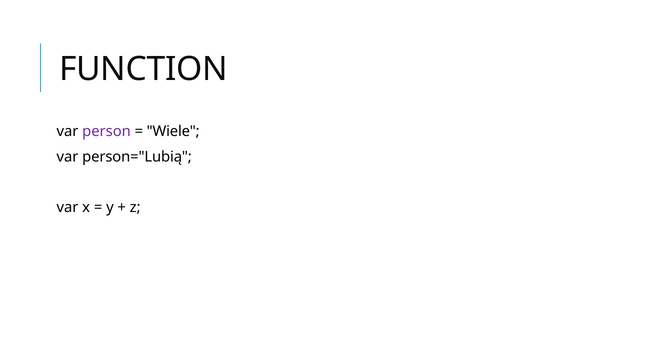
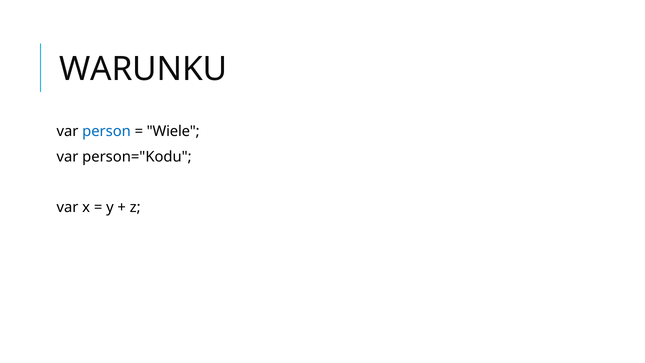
FUNCTION: FUNCTION -> WARUNKU
person colour: purple -> blue
person="Lubią: person="Lubią -> person="Kodu
